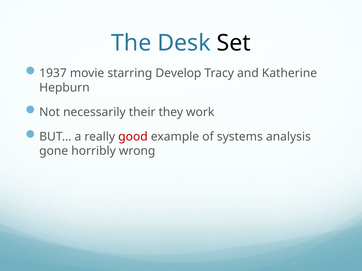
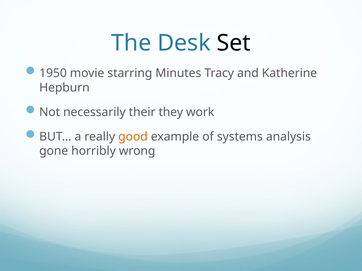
1937: 1937 -> 1950
Develop: Develop -> Minutes
good colour: red -> orange
